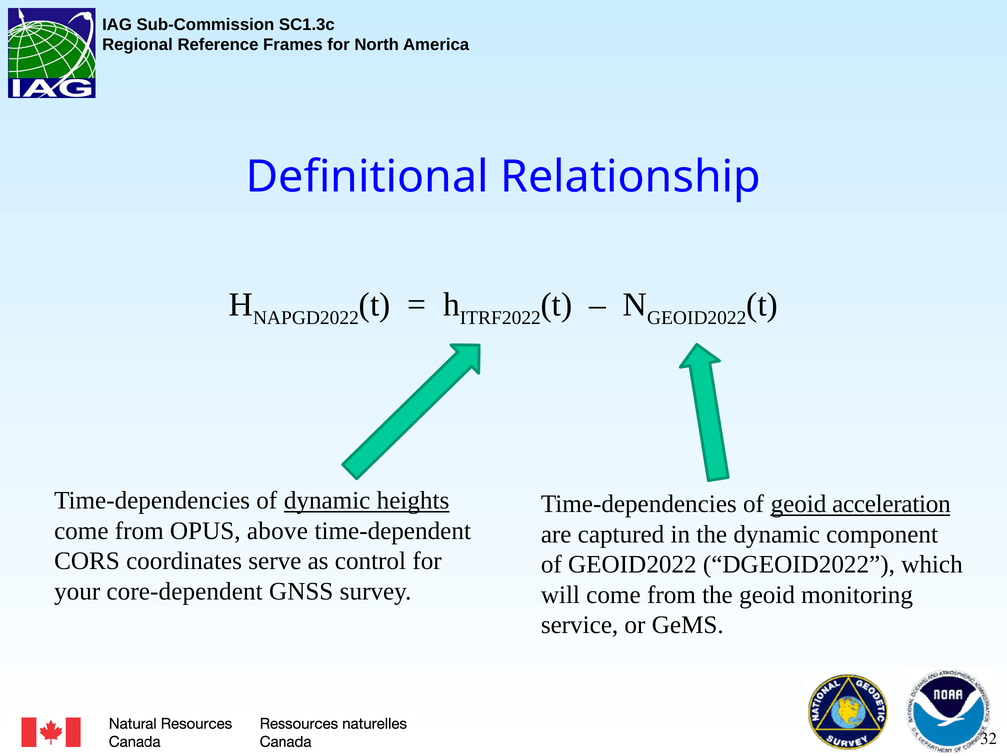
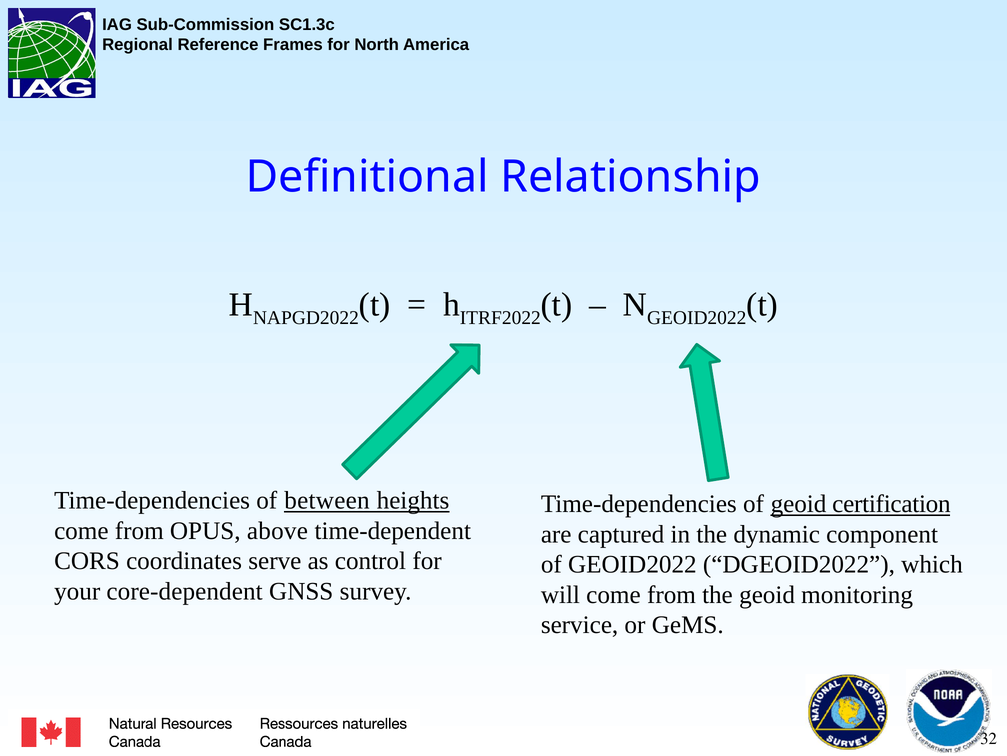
of dynamic: dynamic -> between
acceleration: acceleration -> certification
